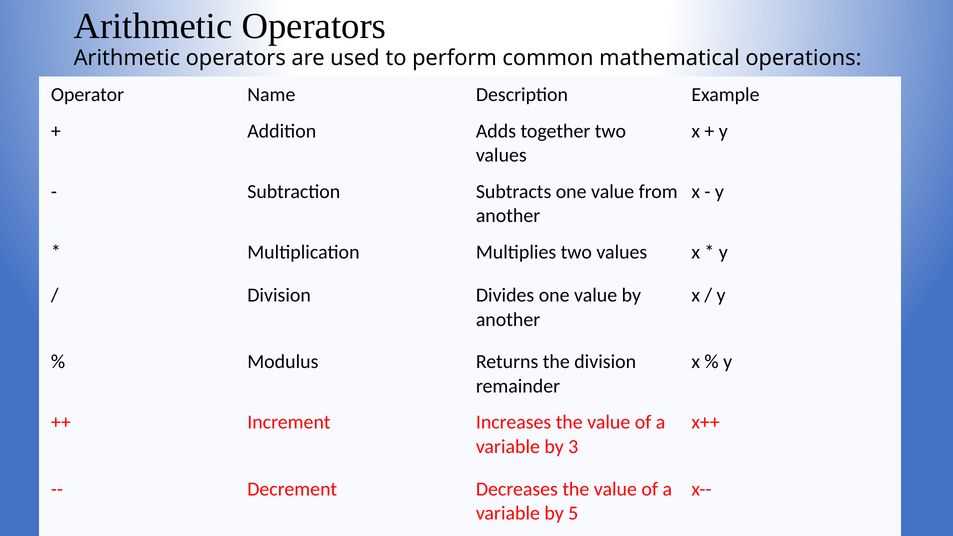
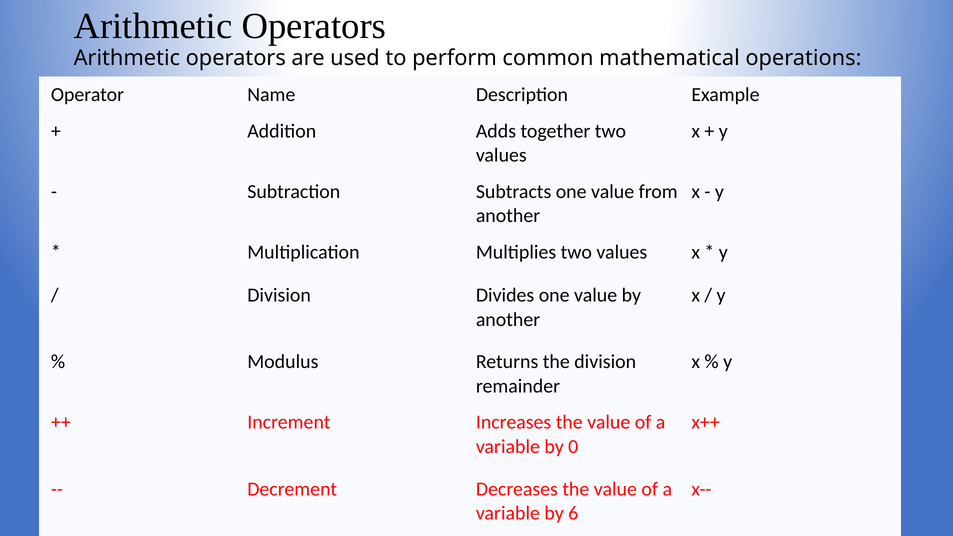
3: 3 -> 0
5: 5 -> 6
